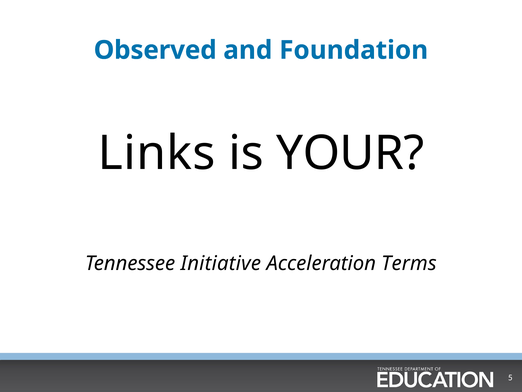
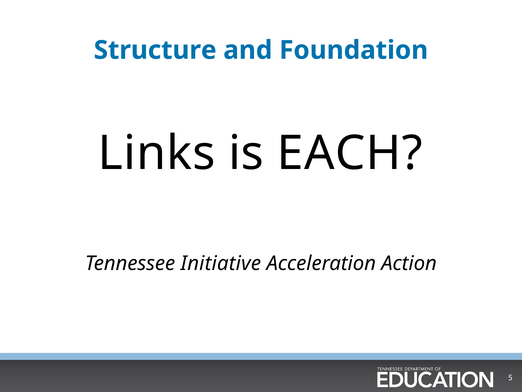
Observed: Observed -> Structure
YOUR: YOUR -> EACH
Terms: Terms -> Action
